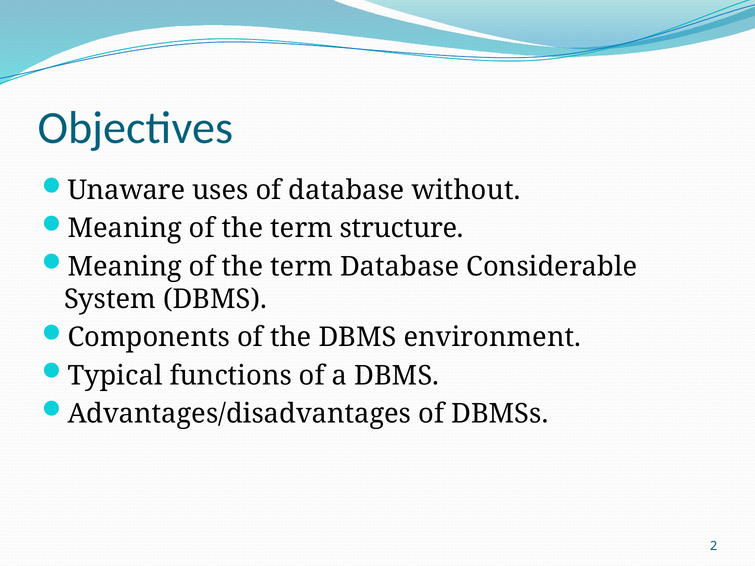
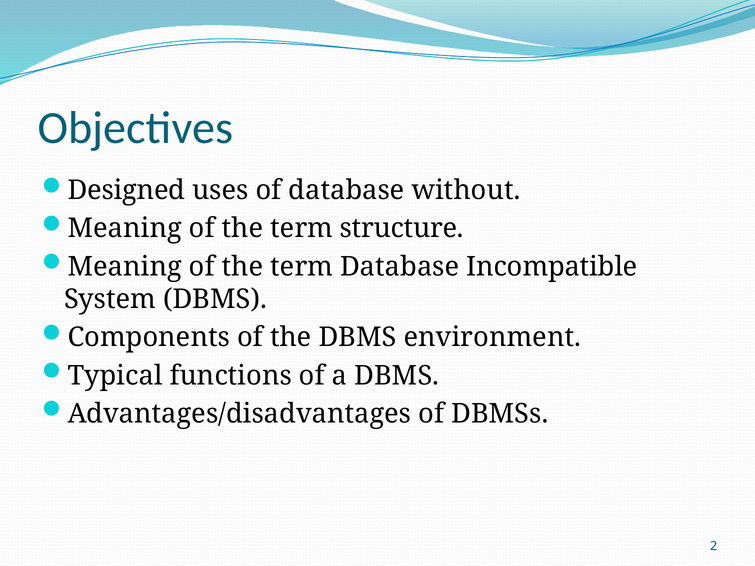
Unaware: Unaware -> Designed
Considerable: Considerable -> Incompatible
